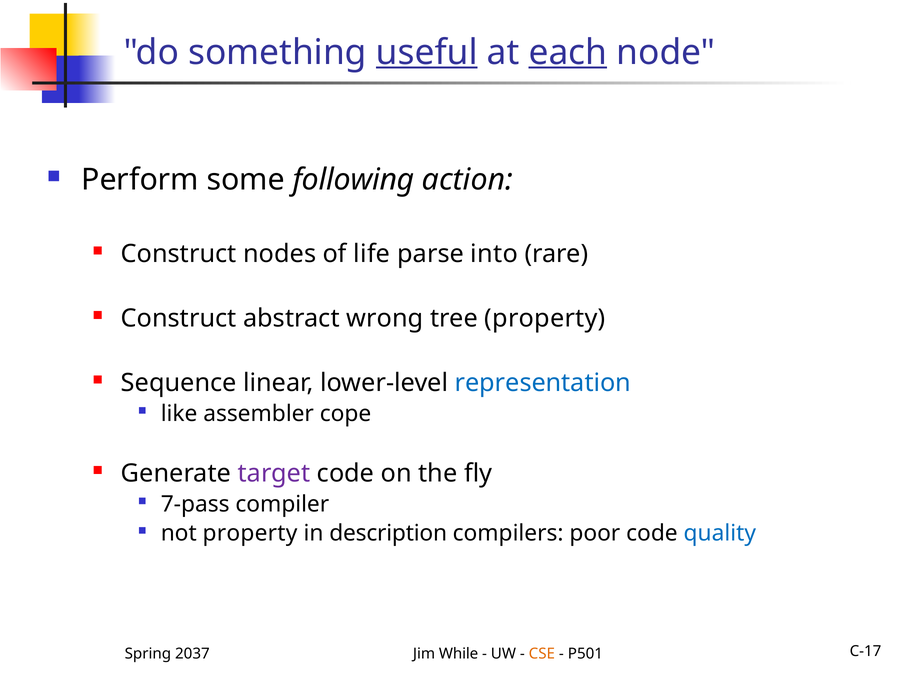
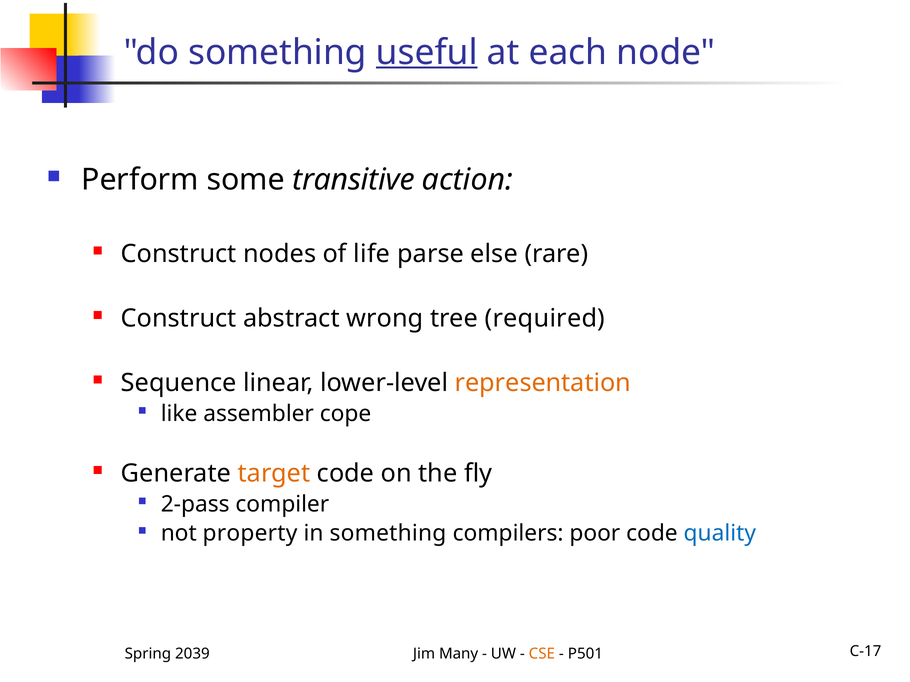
each underline: present -> none
following: following -> transitive
into: into -> else
tree property: property -> required
representation colour: blue -> orange
target colour: purple -> orange
7-pass: 7-pass -> 2-pass
in description: description -> something
2037: 2037 -> 2039
While: While -> Many
